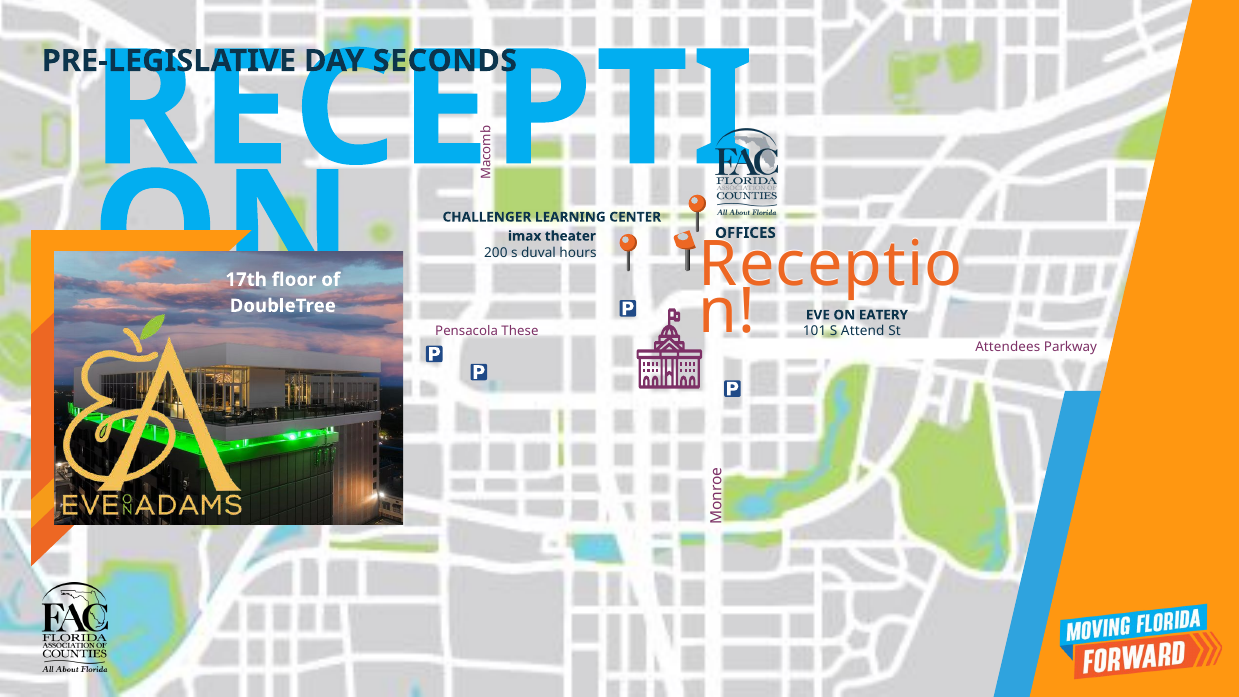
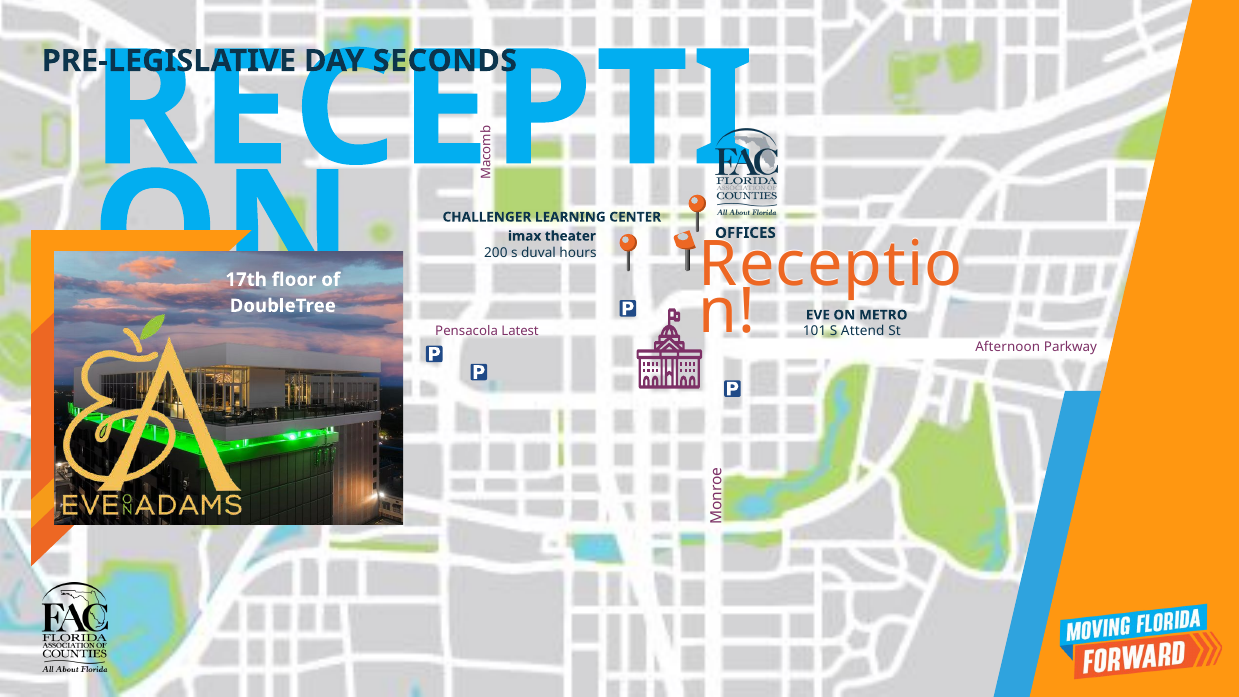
EATERY: EATERY -> METRO
These: These -> Latest
Attendees: Attendees -> Afternoon
